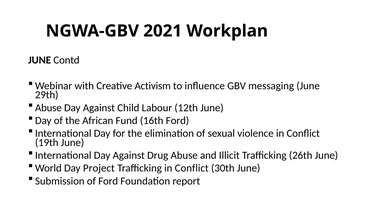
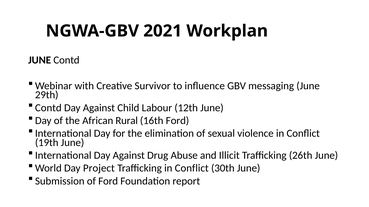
Activism: Activism -> Survivor
Abuse at (48, 108): Abuse -> Contd
Fund: Fund -> Rural
